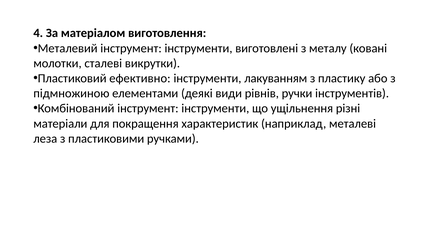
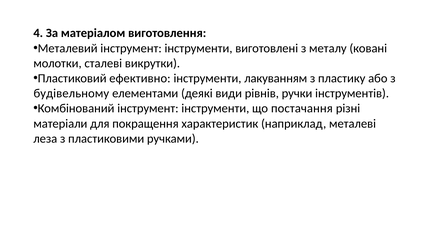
підмножиною: підмножиною -> будівельному
ущільнення: ущільнення -> постачання
